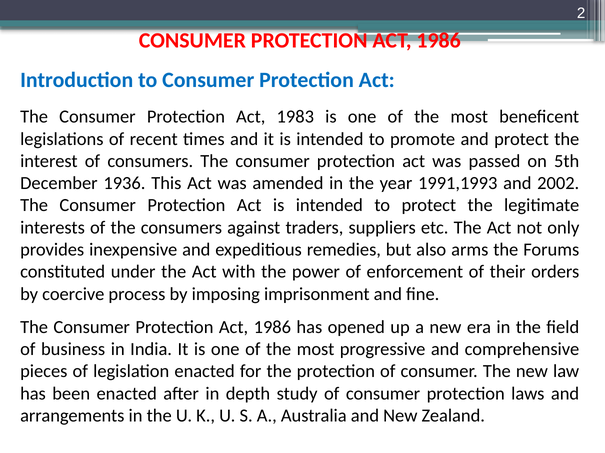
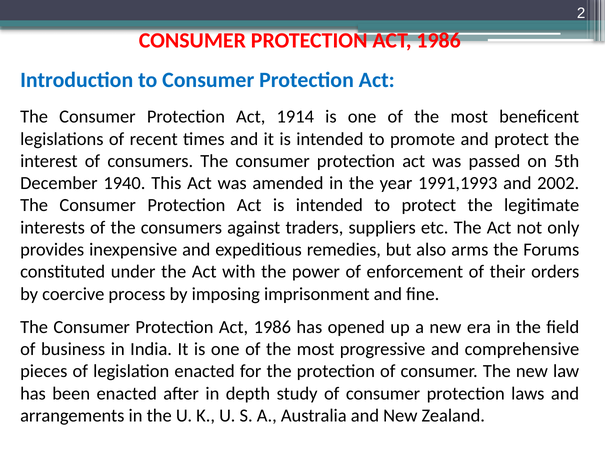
1983: 1983 -> 1914
1936: 1936 -> 1940
